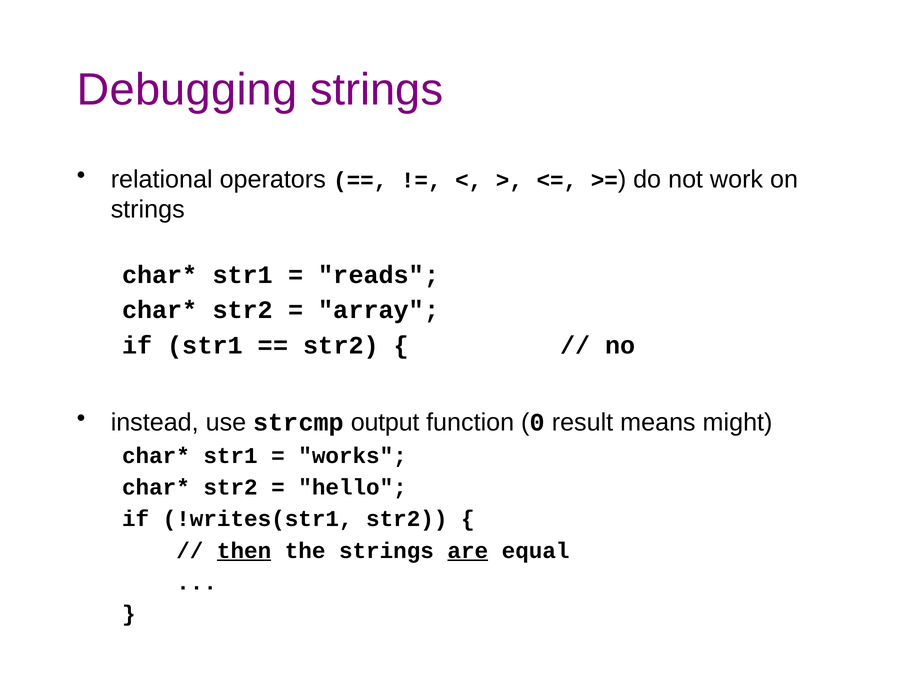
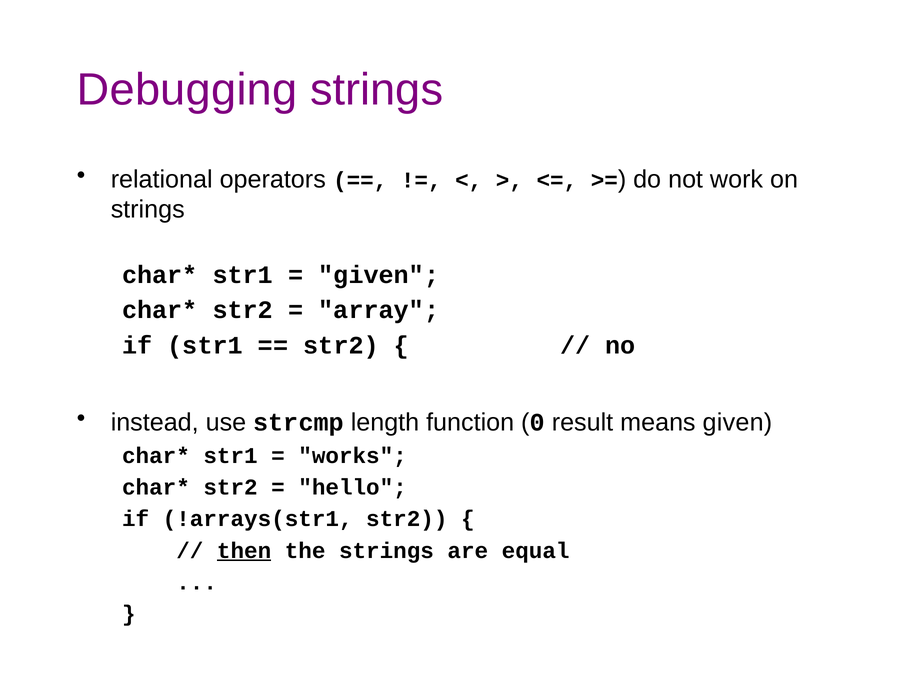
reads at (379, 275): reads -> given
output: output -> length
means might: might -> given
!writes(str1: !writes(str1 -> !arrays(str1
are underline: present -> none
